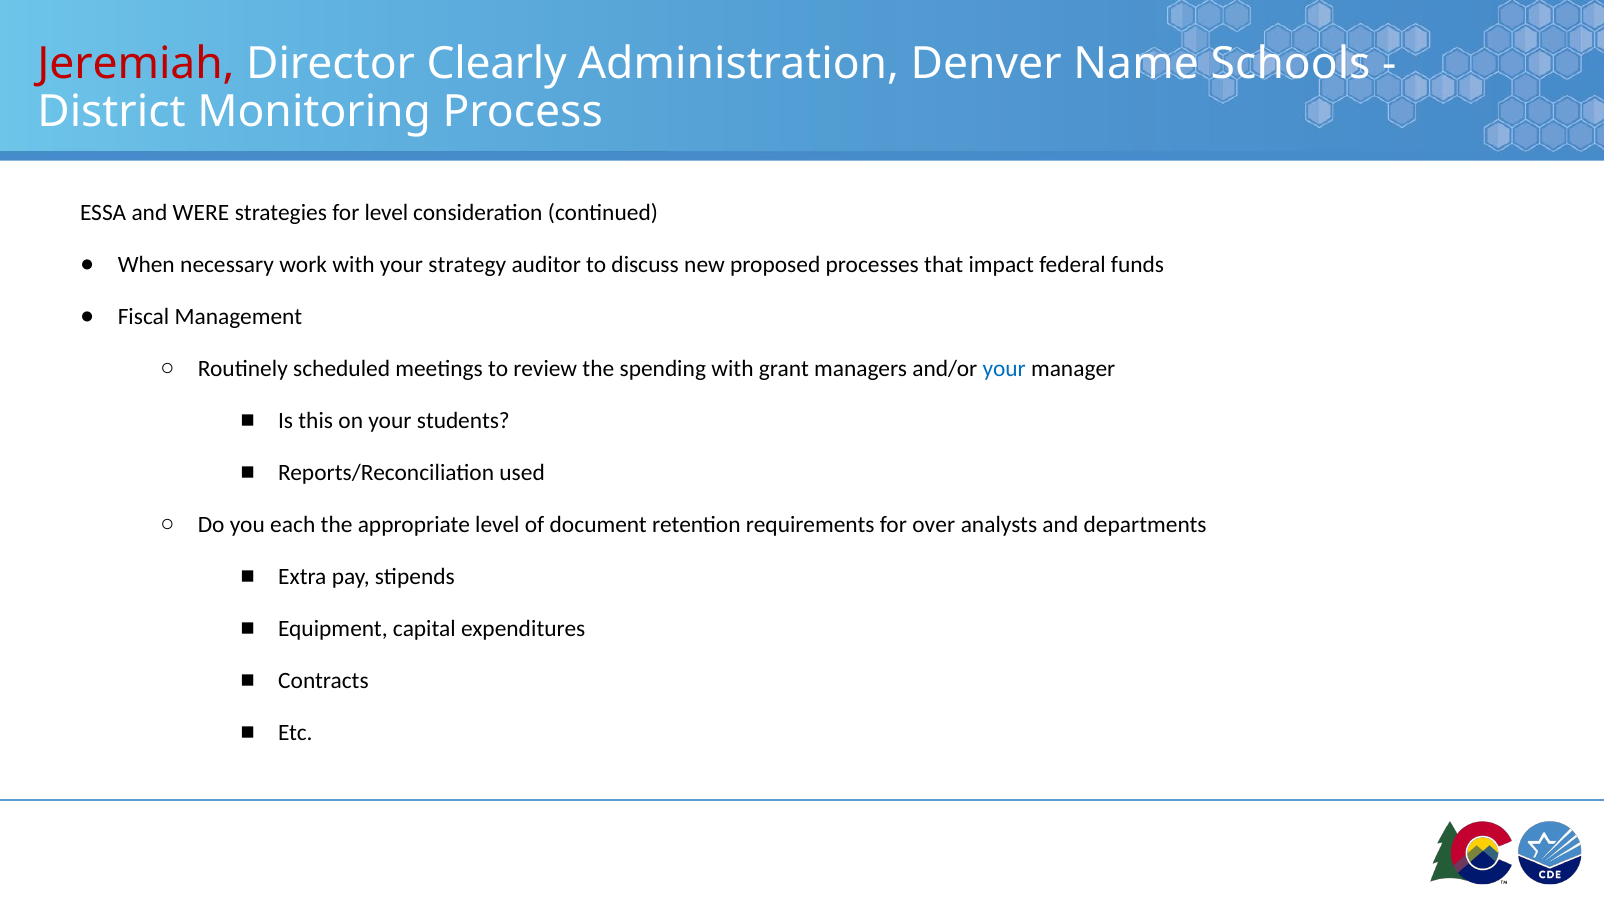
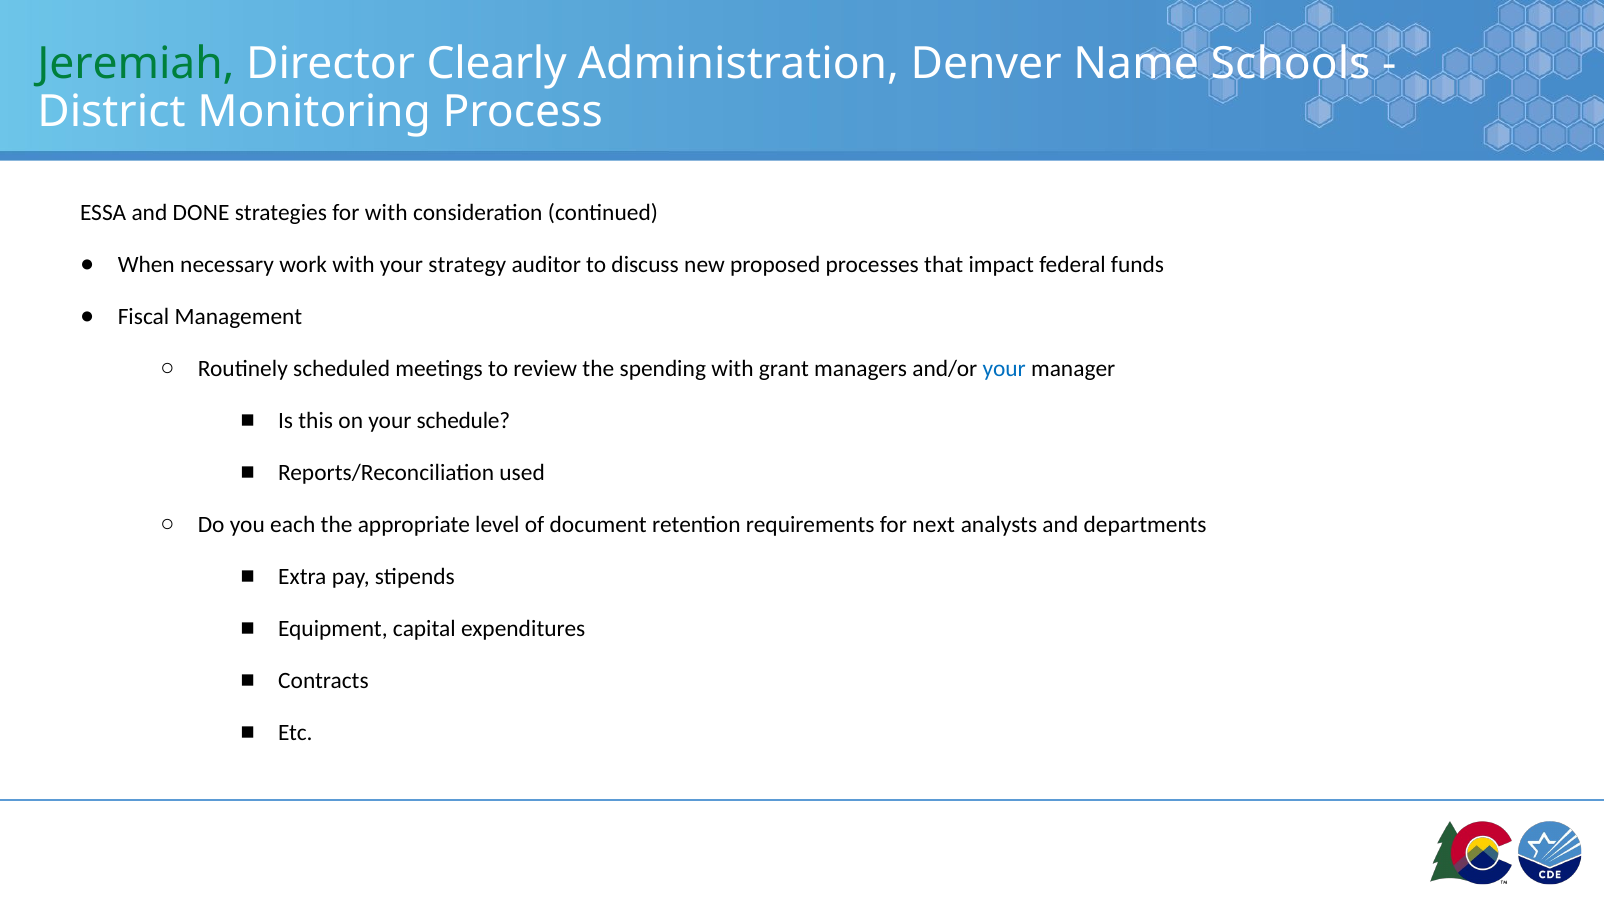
Jeremiah colour: red -> green
WERE: WERE -> DONE
for level: level -> with
students: students -> schedule
over: over -> next
